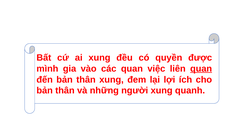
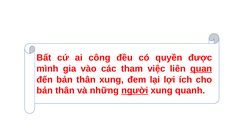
ai xung: xung -> công
các quan: quan -> tham
người underline: none -> present
